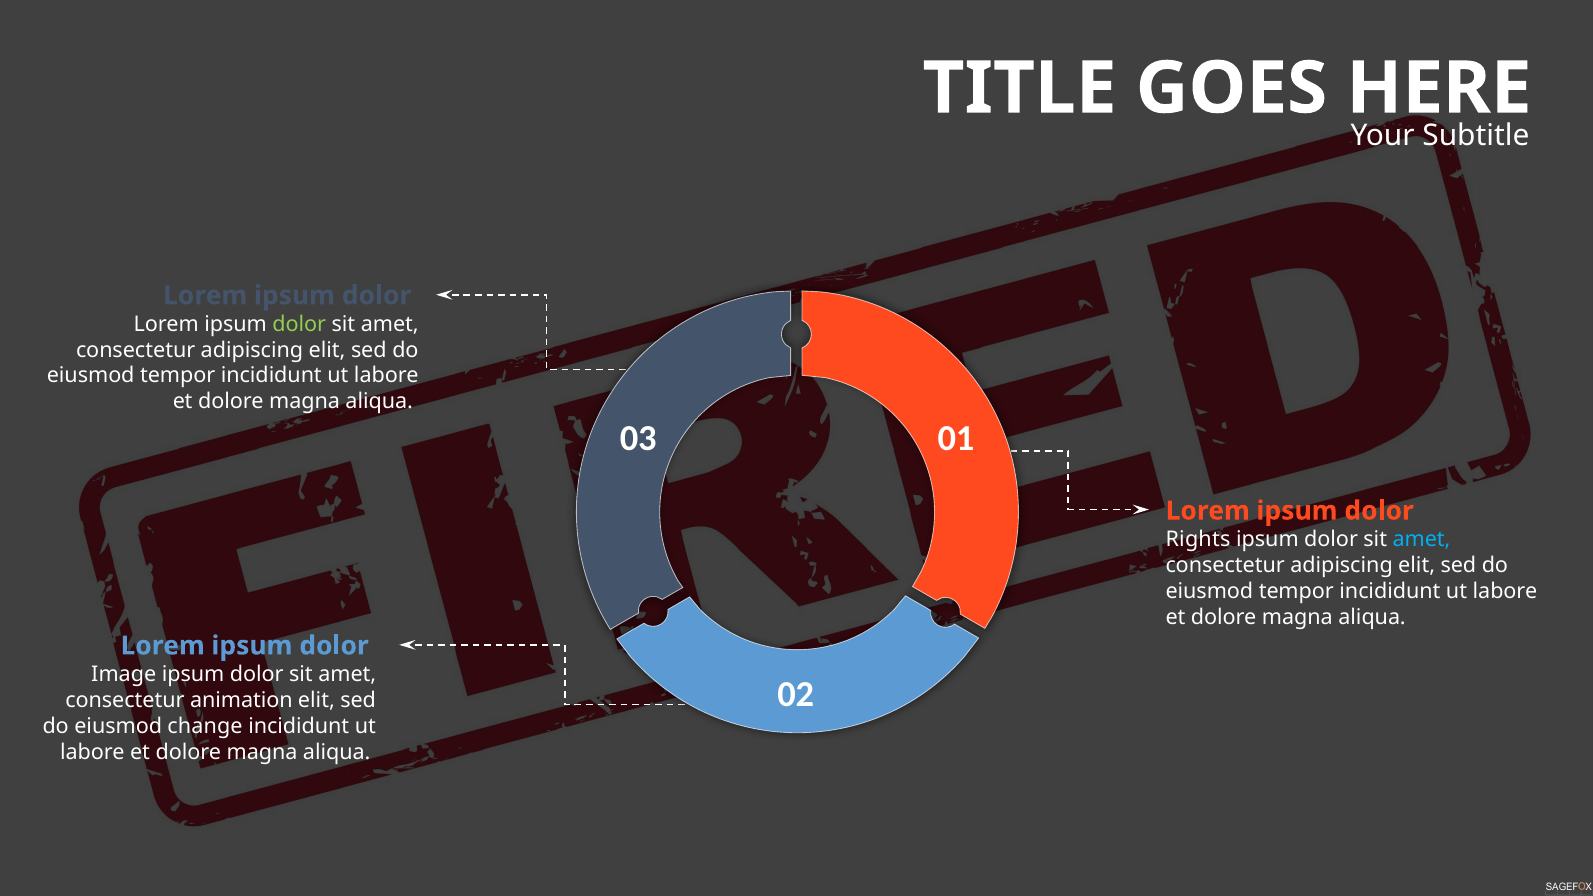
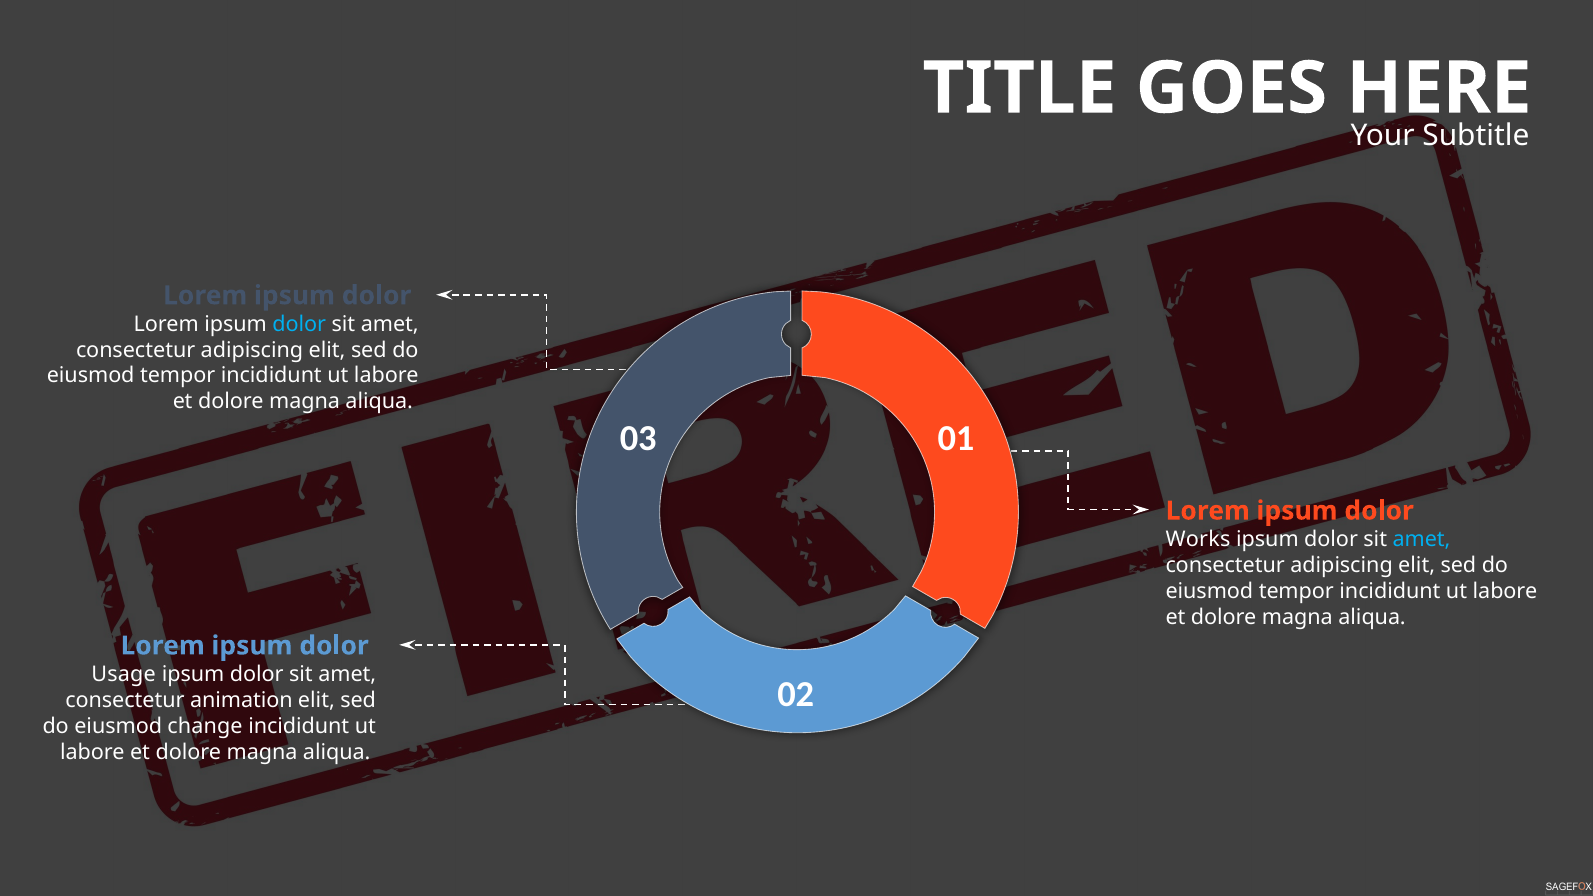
dolor at (299, 324) colour: light green -> light blue
Rights: Rights -> Works
Image: Image -> Usage
